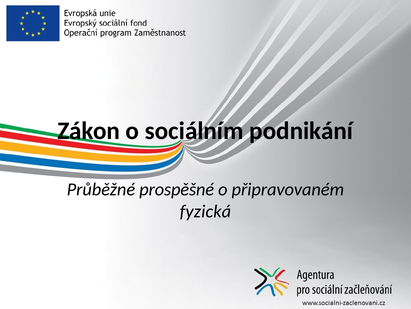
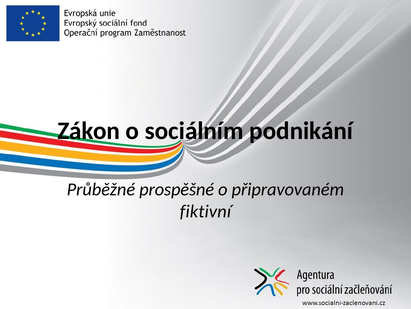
fyzická: fyzická -> fiktivní
